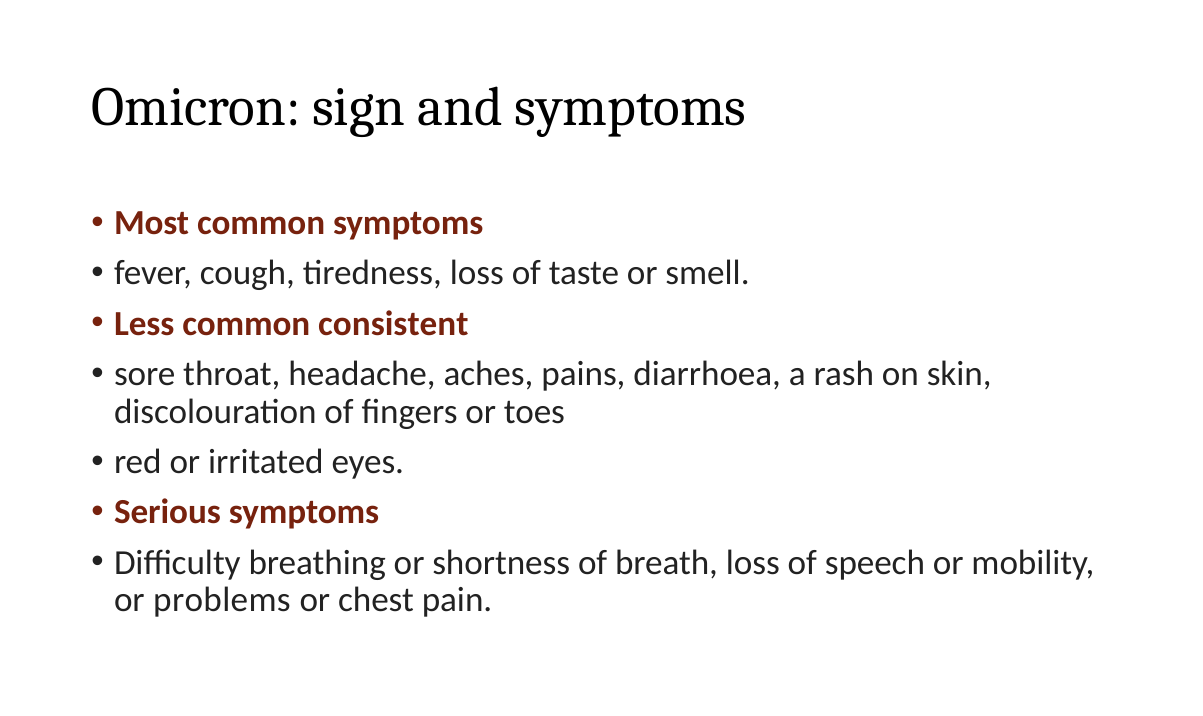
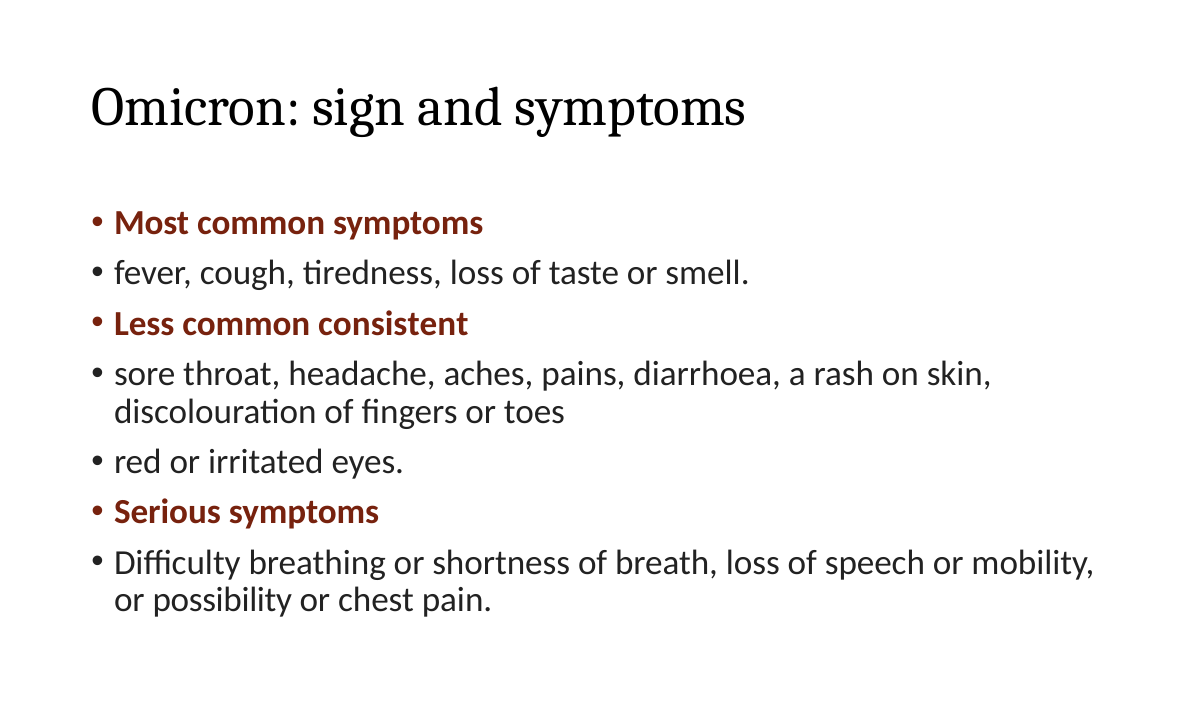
problems: problems -> possibility
